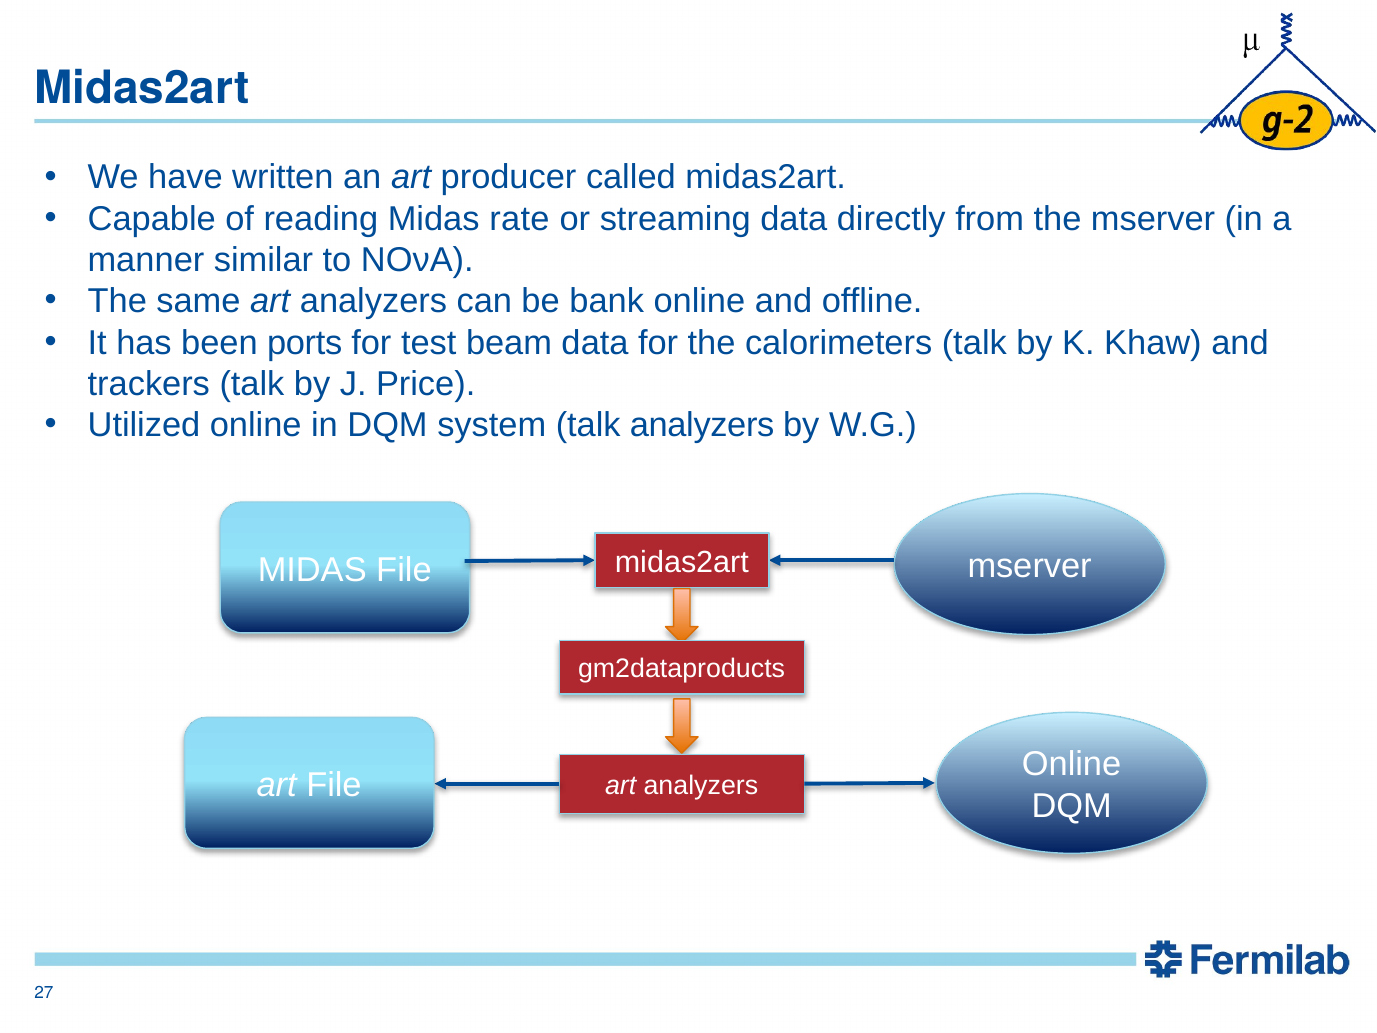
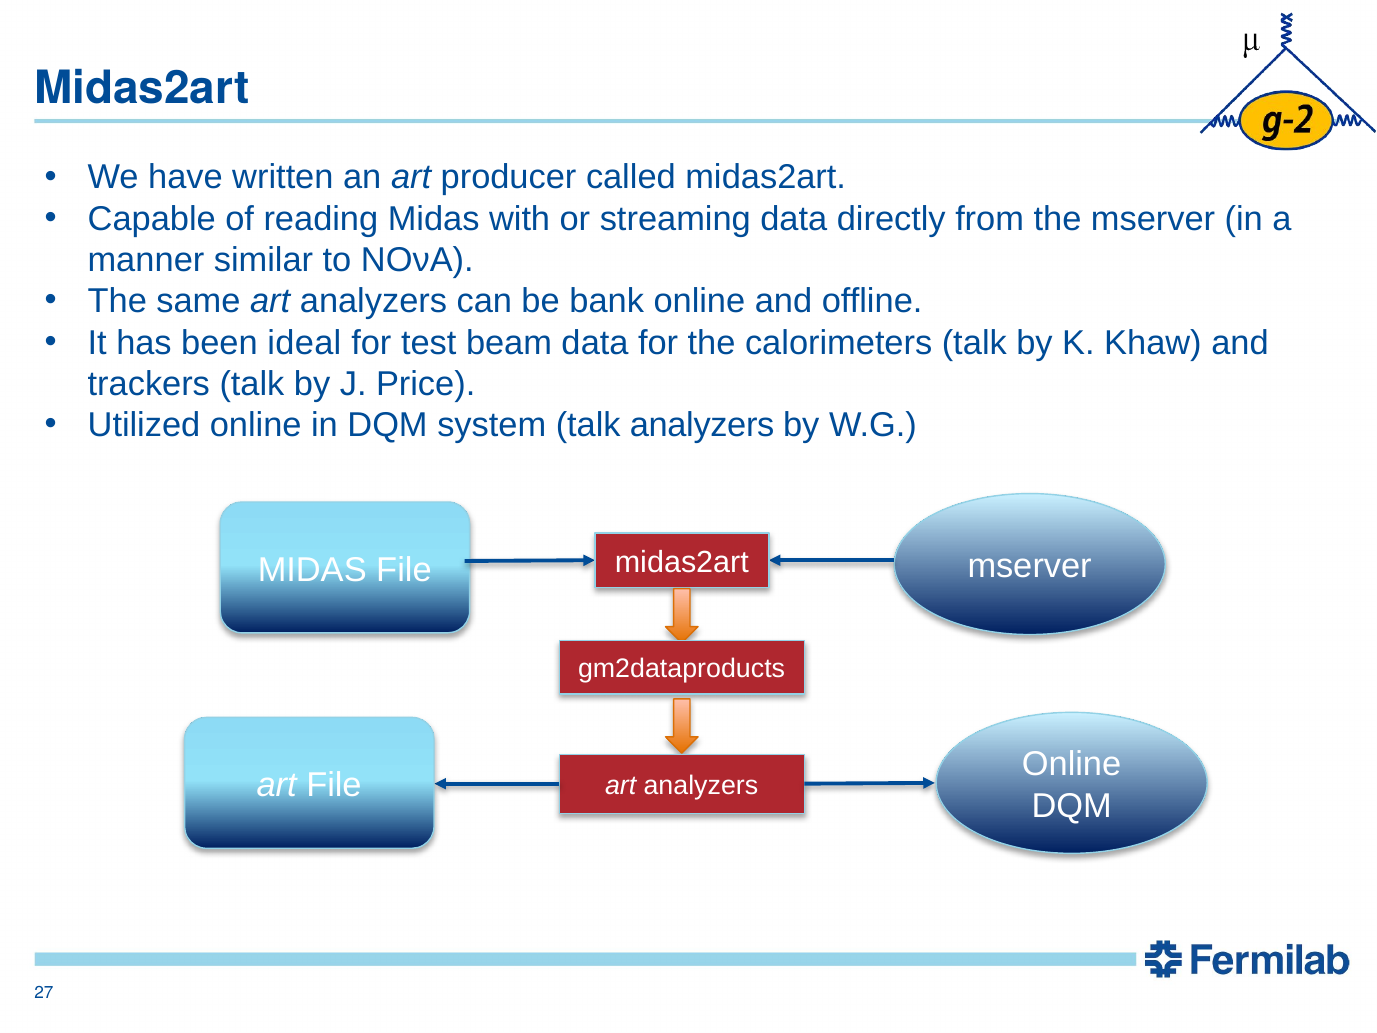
rate: rate -> with
ports: ports -> ideal
